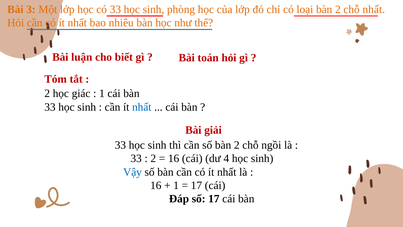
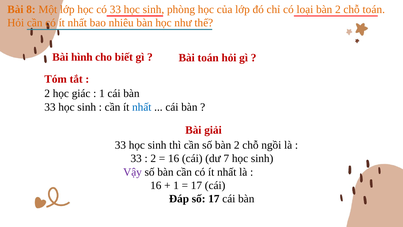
3: 3 -> 8
chỗ nhất: nhất -> toán
luận: luận -> hình
4: 4 -> 7
Vậy colour: blue -> purple
